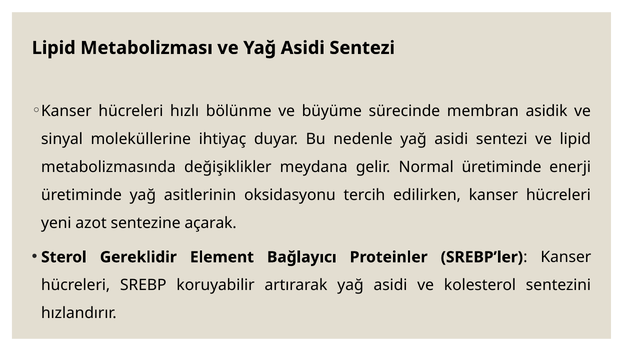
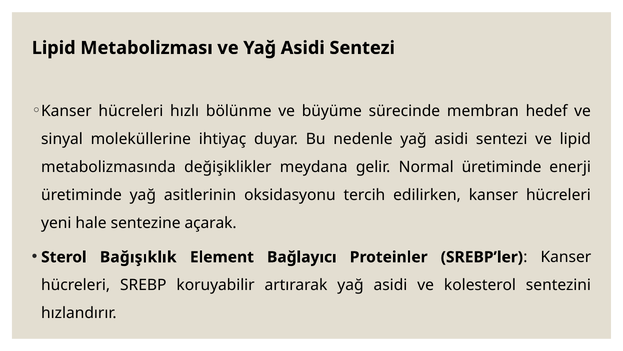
asidik: asidik -> hedef
azot: azot -> hale
Gereklidir: Gereklidir -> Bağışıklık
